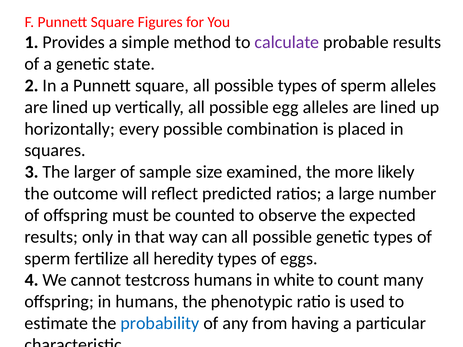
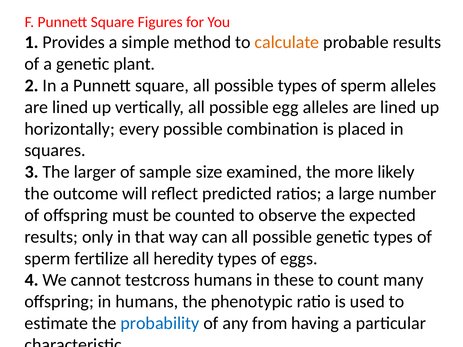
calculate colour: purple -> orange
state: state -> plant
white: white -> these
